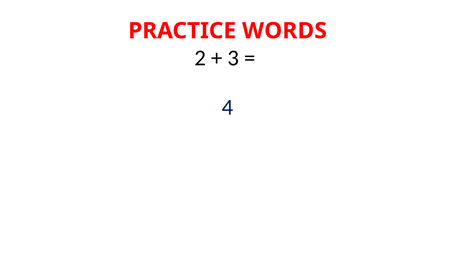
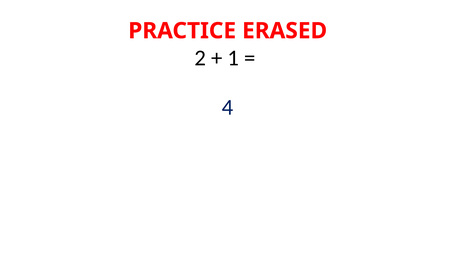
WORDS: WORDS -> ERASED
3: 3 -> 1
